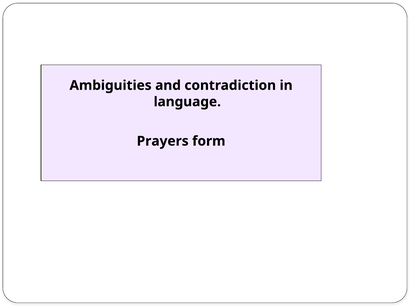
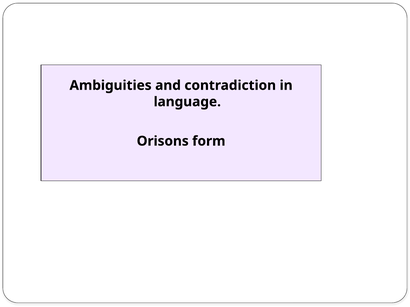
Prayers: Prayers -> Orisons
